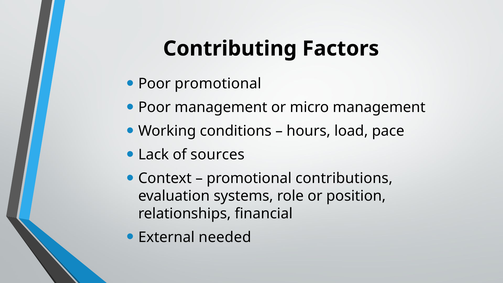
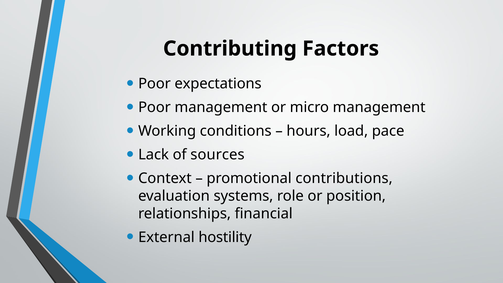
Poor promotional: promotional -> expectations
needed: needed -> hostility
